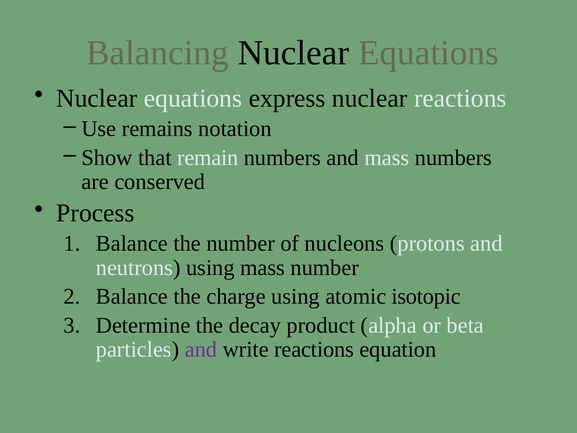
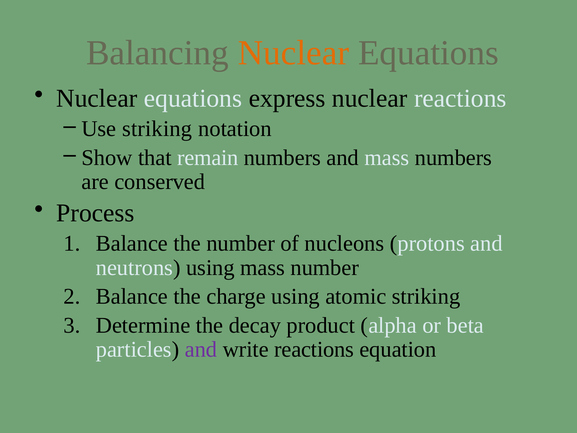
Nuclear at (293, 53) colour: black -> orange
Use remains: remains -> striking
atomic isotopic: isotopic -> striking
